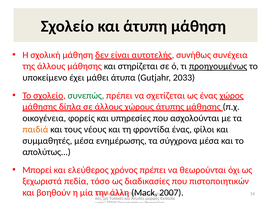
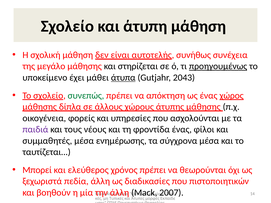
της άλλους: άλλους -> μεγάλο
άτυπα underline: none -> present
2033: 2033 -> 2043
σχετίζεται: σχετίζεται -> απόκτηση
παιδιά colour: orange -> purple
απολύτως: απολύτως -> ταυτίζεται
πεδία τόσο: τόσο -> άλλη
